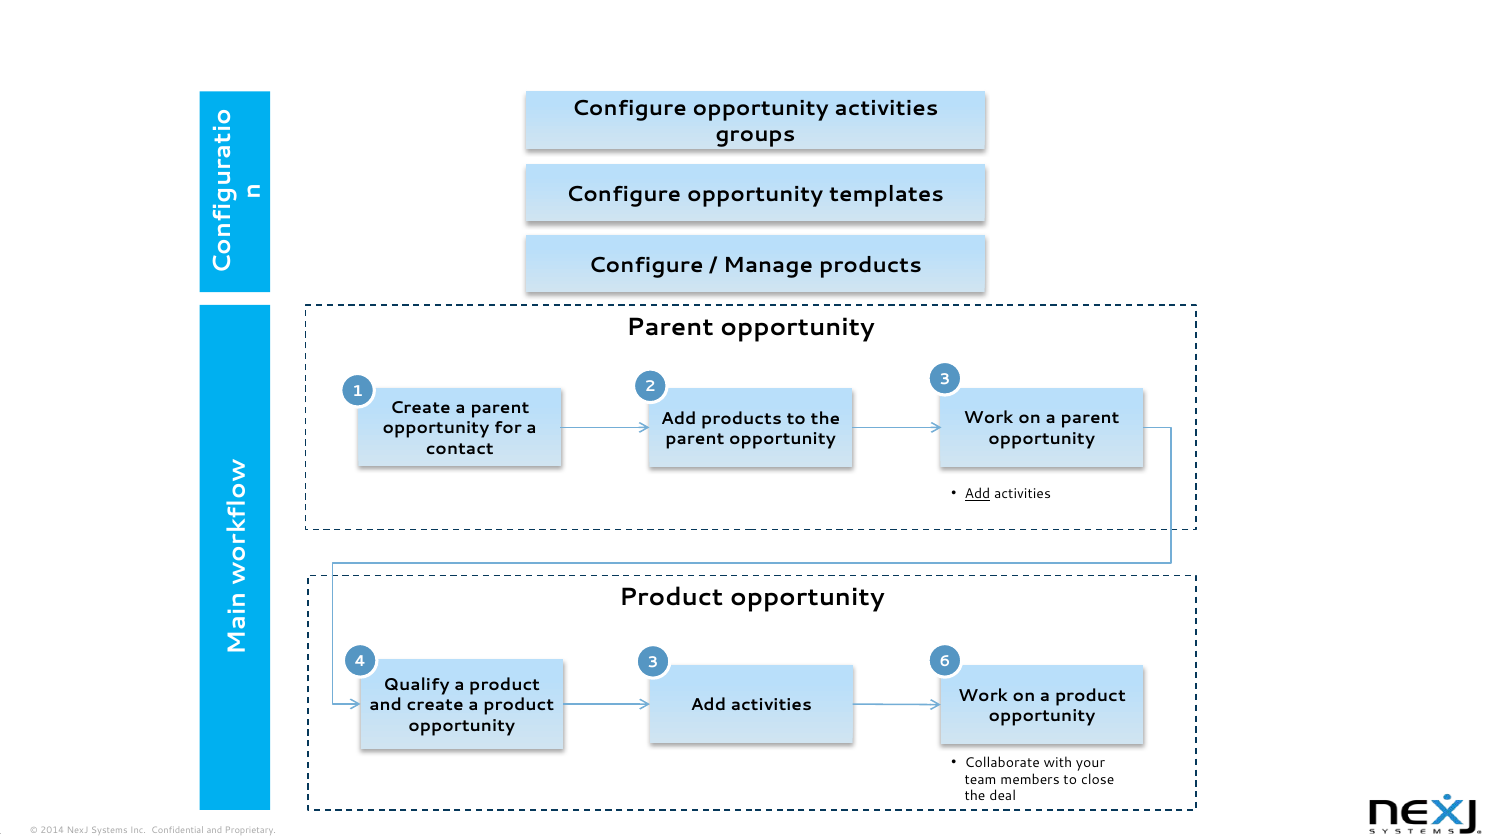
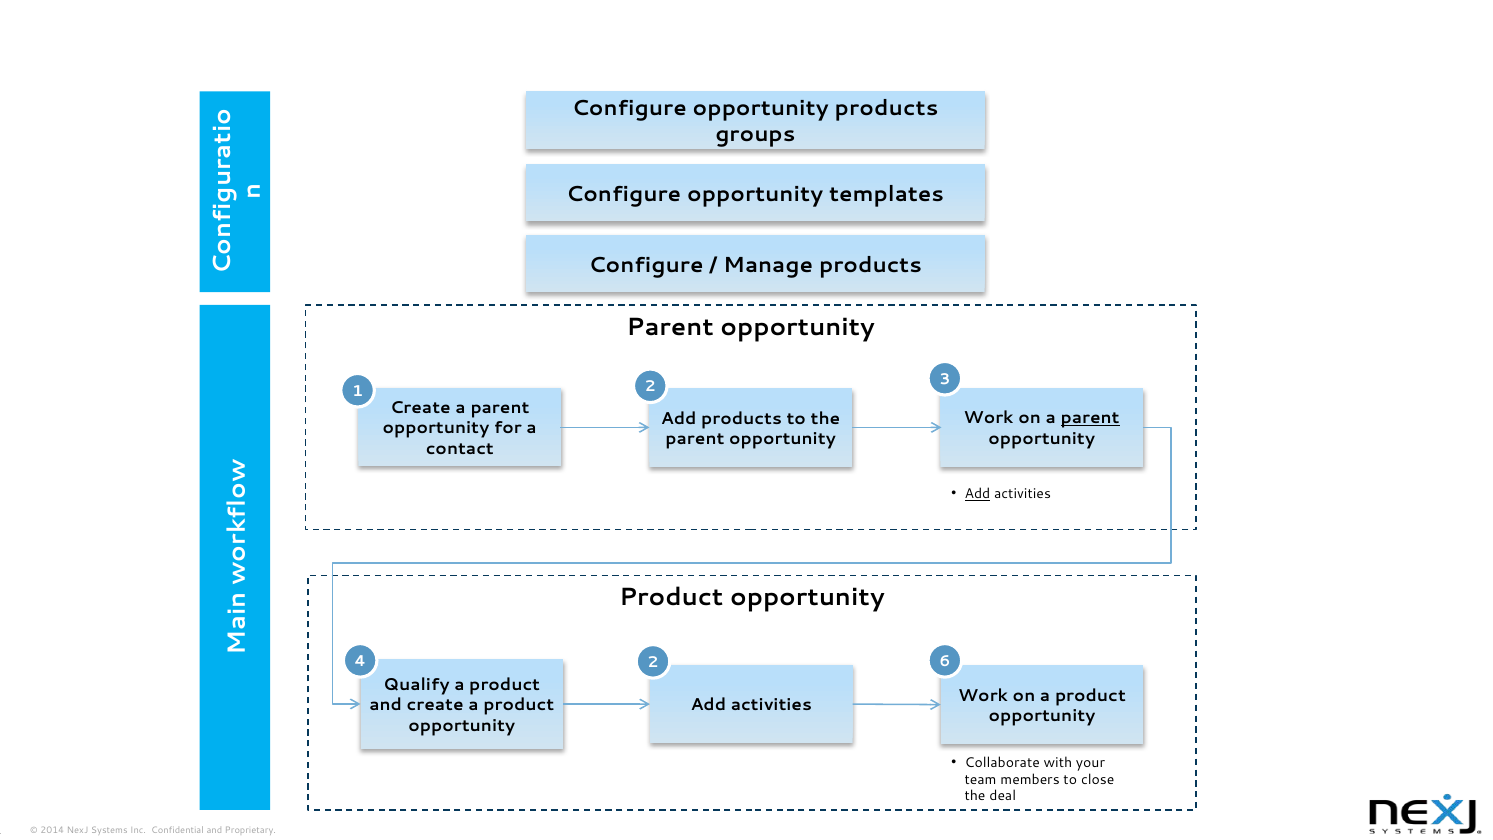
opportunity activities: activities -> products
parent at (1090, 418) underline: none -> present
4 3: 3 -> 2
